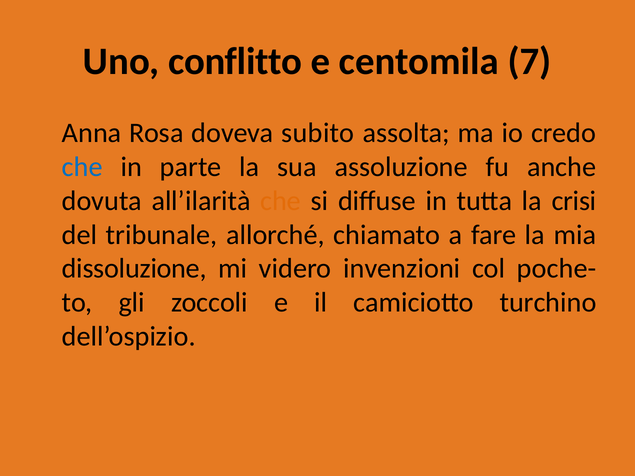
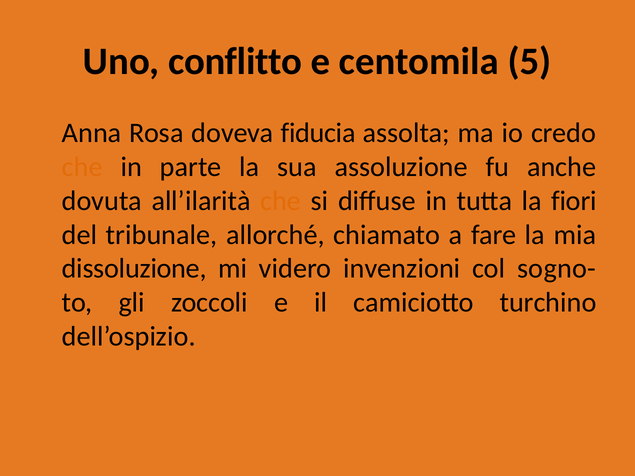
7: 7 -> 5
subito: subito -> fiducia
che at (82, 167) colour: blue -> orange
crisi: crisi -> fiori
poche-: poche- -> sogno-
